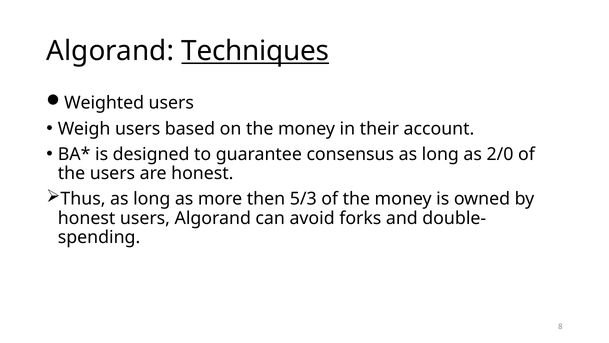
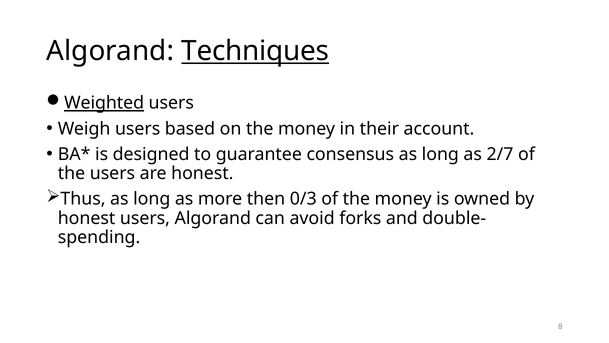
Weighted underline: none -> present
2/0: 2/0 -> 2/7
5/3: 5/3 -> 0/3
